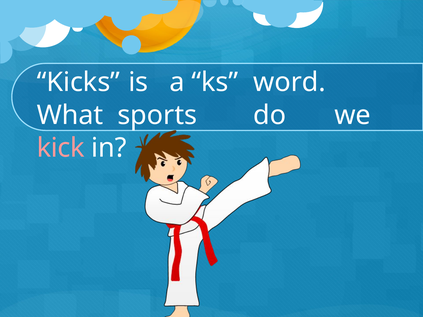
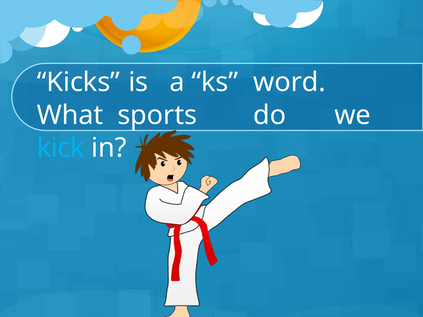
kick colour: pink -> light blue
